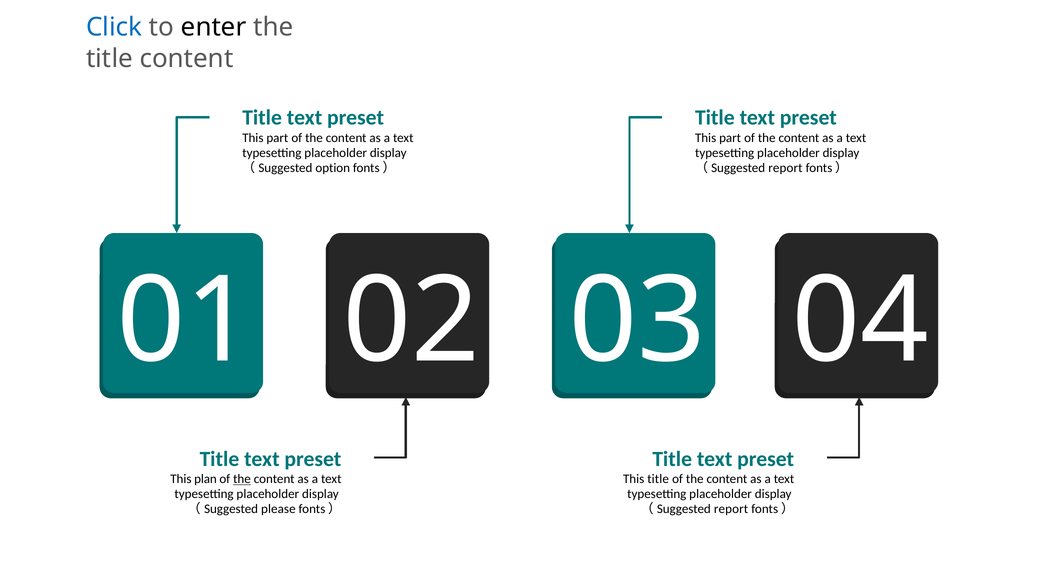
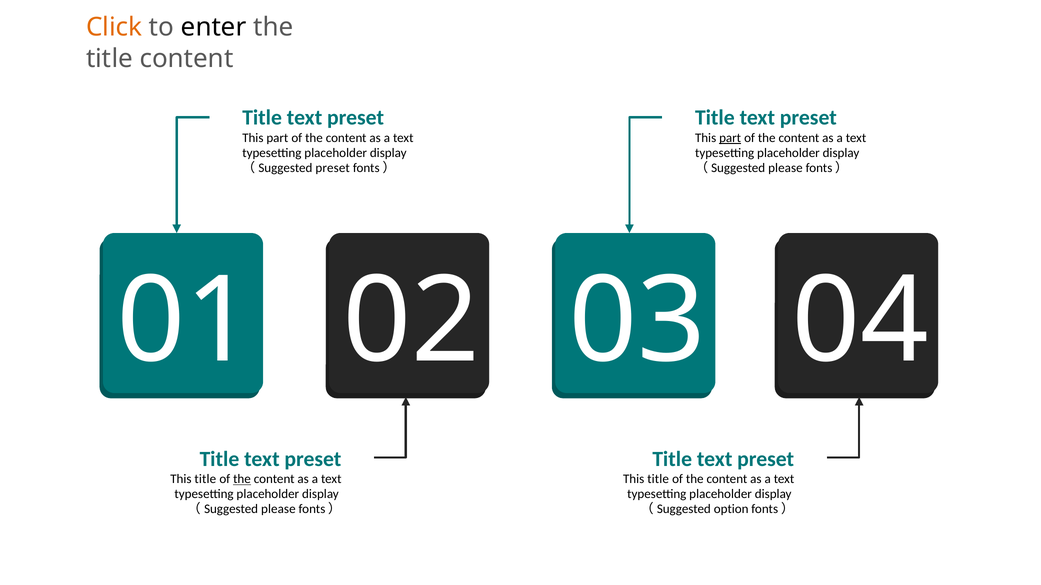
Click colour: blue -> orange
part at (730, 138) underline: none -> present
（Suggested option: option -> preset
report at (785, 168): report -> please
plan at (205, 480): plan -> title
report at (731, 510): report -> option
